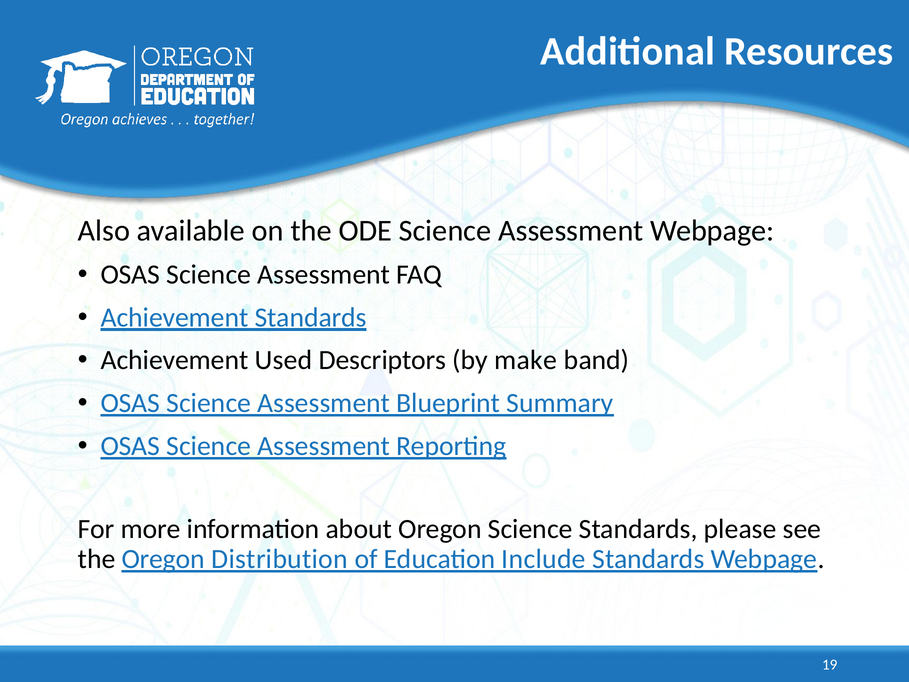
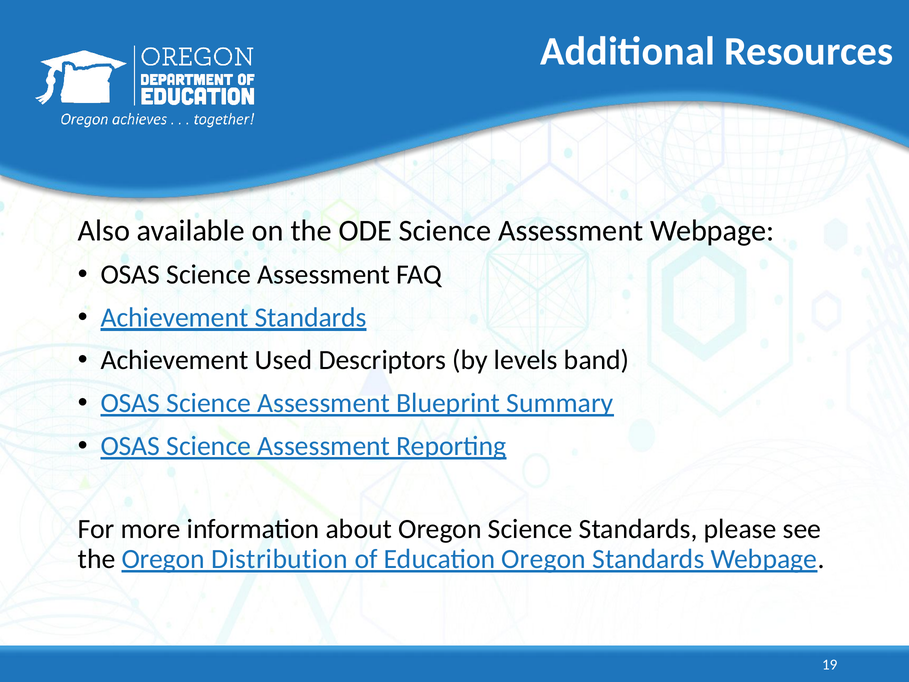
make: make -> levels
Education Include: Include -> Oregon
